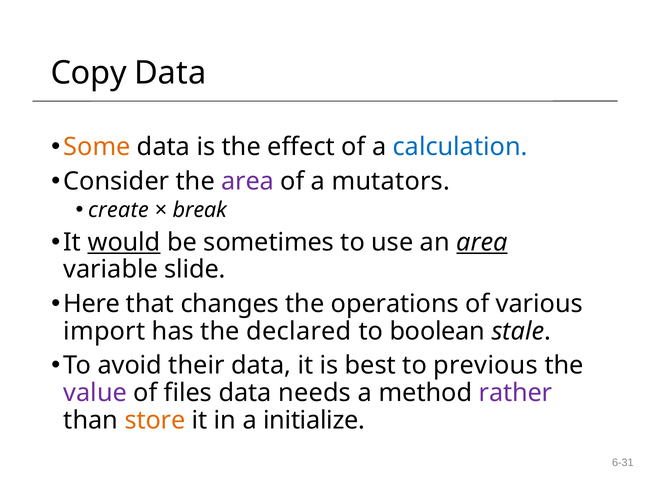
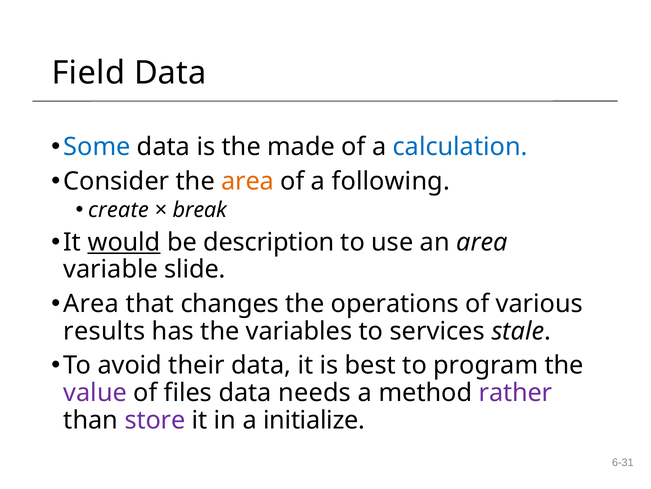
Copy: Copy -> Field
Some colour: orange -> blue
effect: effect -> made
area at (248, 181) colour: purple -> orange
mutators: mutators -> following
sometimes: sometimes -> description
area at (482, 242) underline: present -> none
Here at (92, 303): Here -> Area
import: import -> results
declared: declared -> variables
boolean: boolean -> services
previous: previous -> program
store colour: orange -> purple
